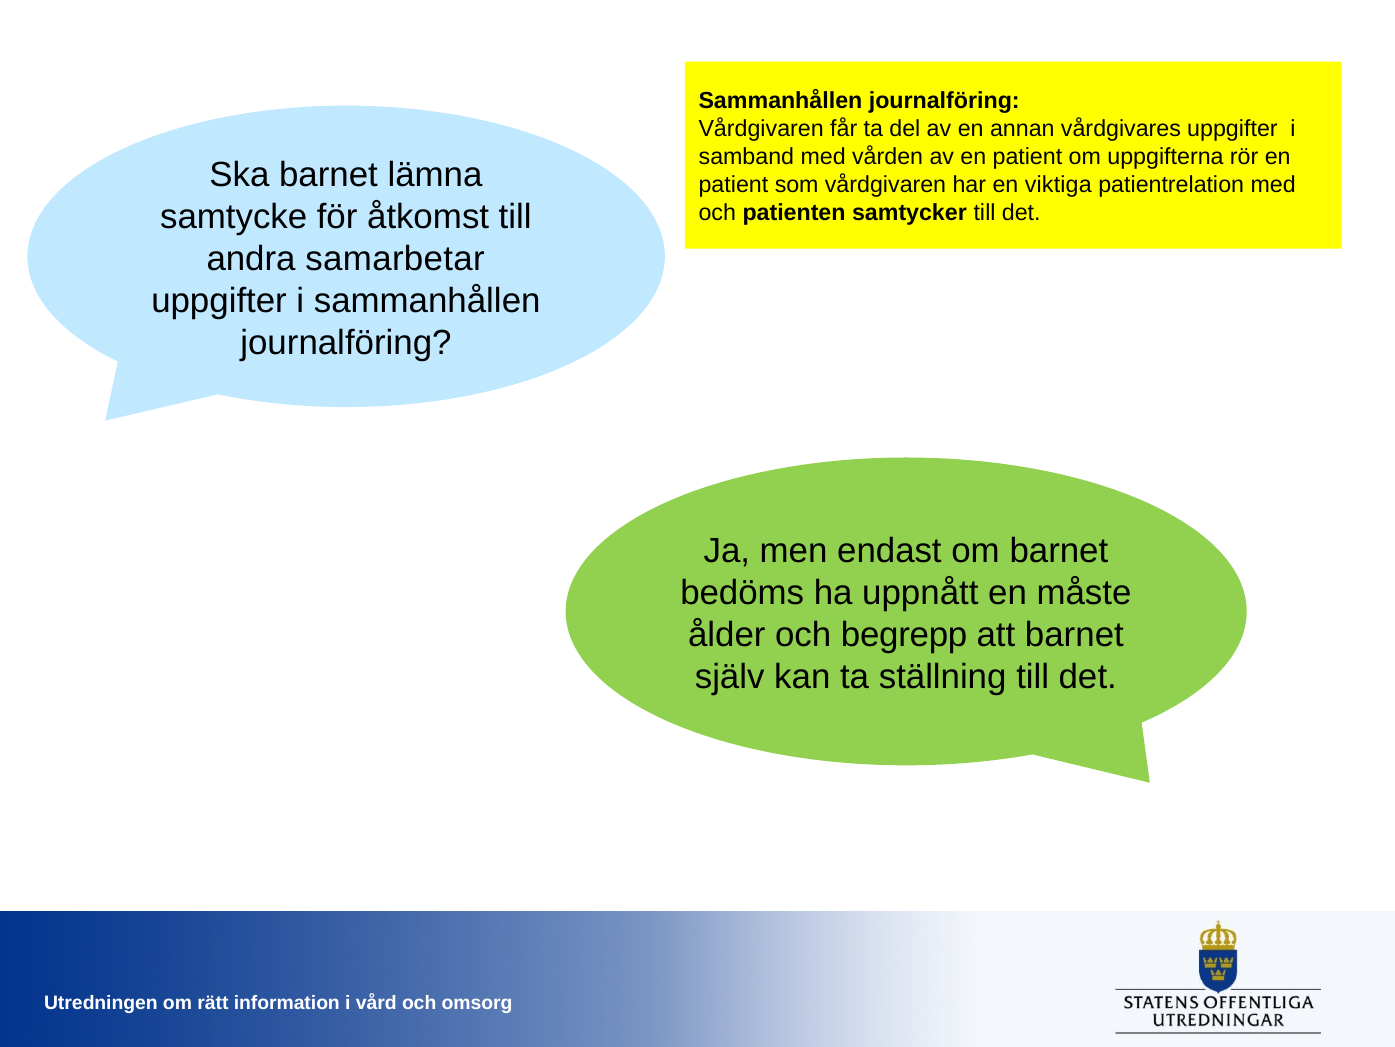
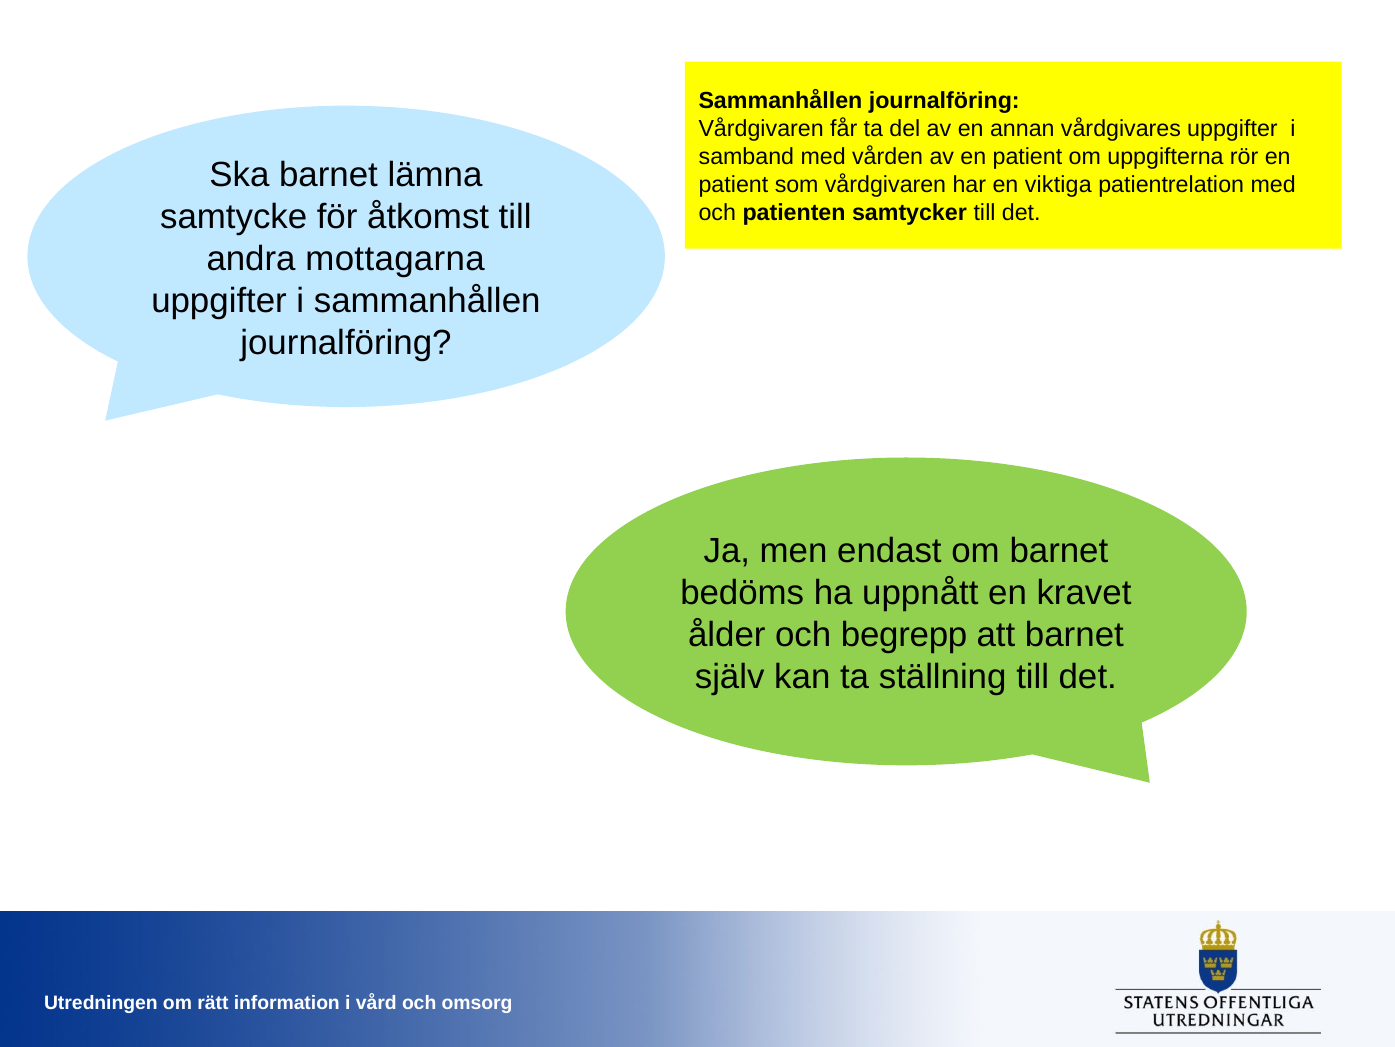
samarbetar: samarbetar -> mottagarna
måste: måste -> kravet
